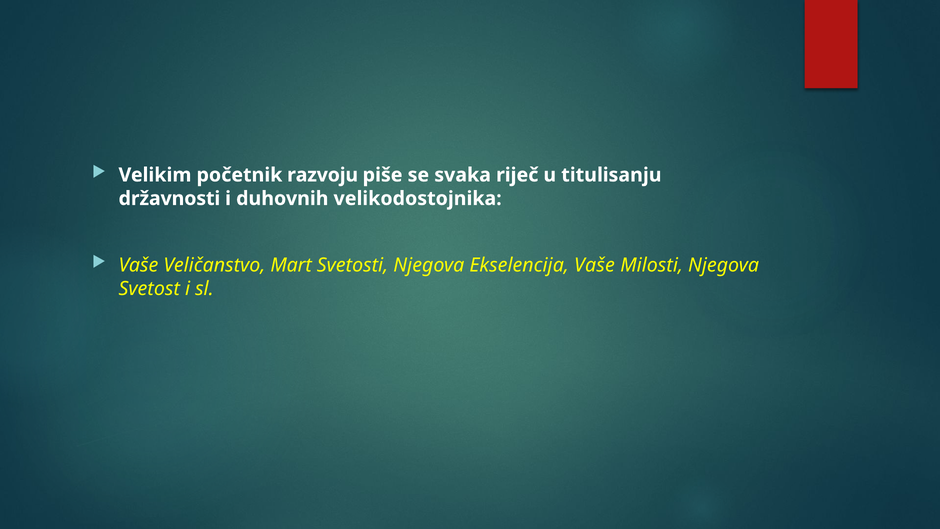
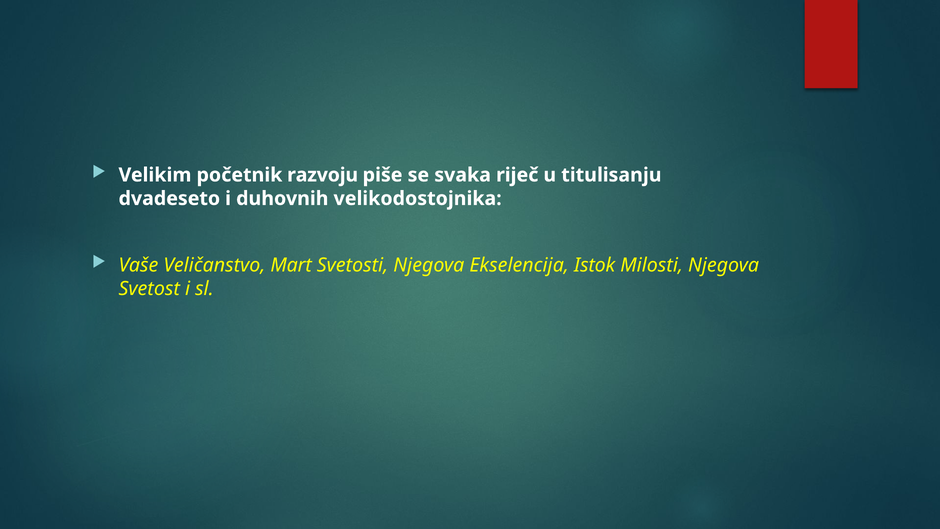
državnosti: državnosti -> dvadeseto
Ekselencija Vaše: Vaše -> Istok
